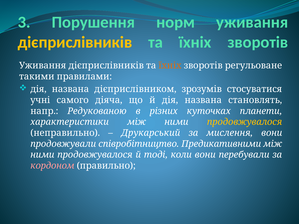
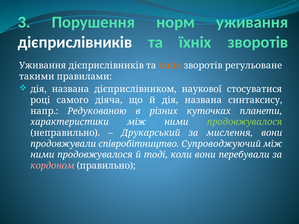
дієприслівників at (75, 42) colour: yellow -> white
зрозумів: зрозумів -> наукової
учні: учні -> році
становлять: становлять -> синтаксису
продовжувалося at (244, 122) colour: yellow -> light green
Предикативними: Предикативними -> Супроводжуючий
